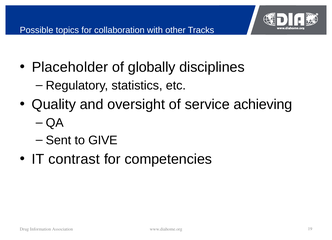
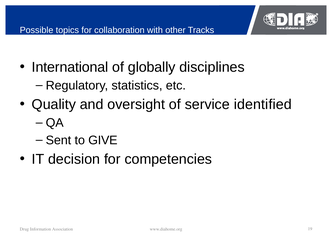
Placeholder: Placeholder -> International
achieving: achieving -> identified
contrast: contrast -> decision
